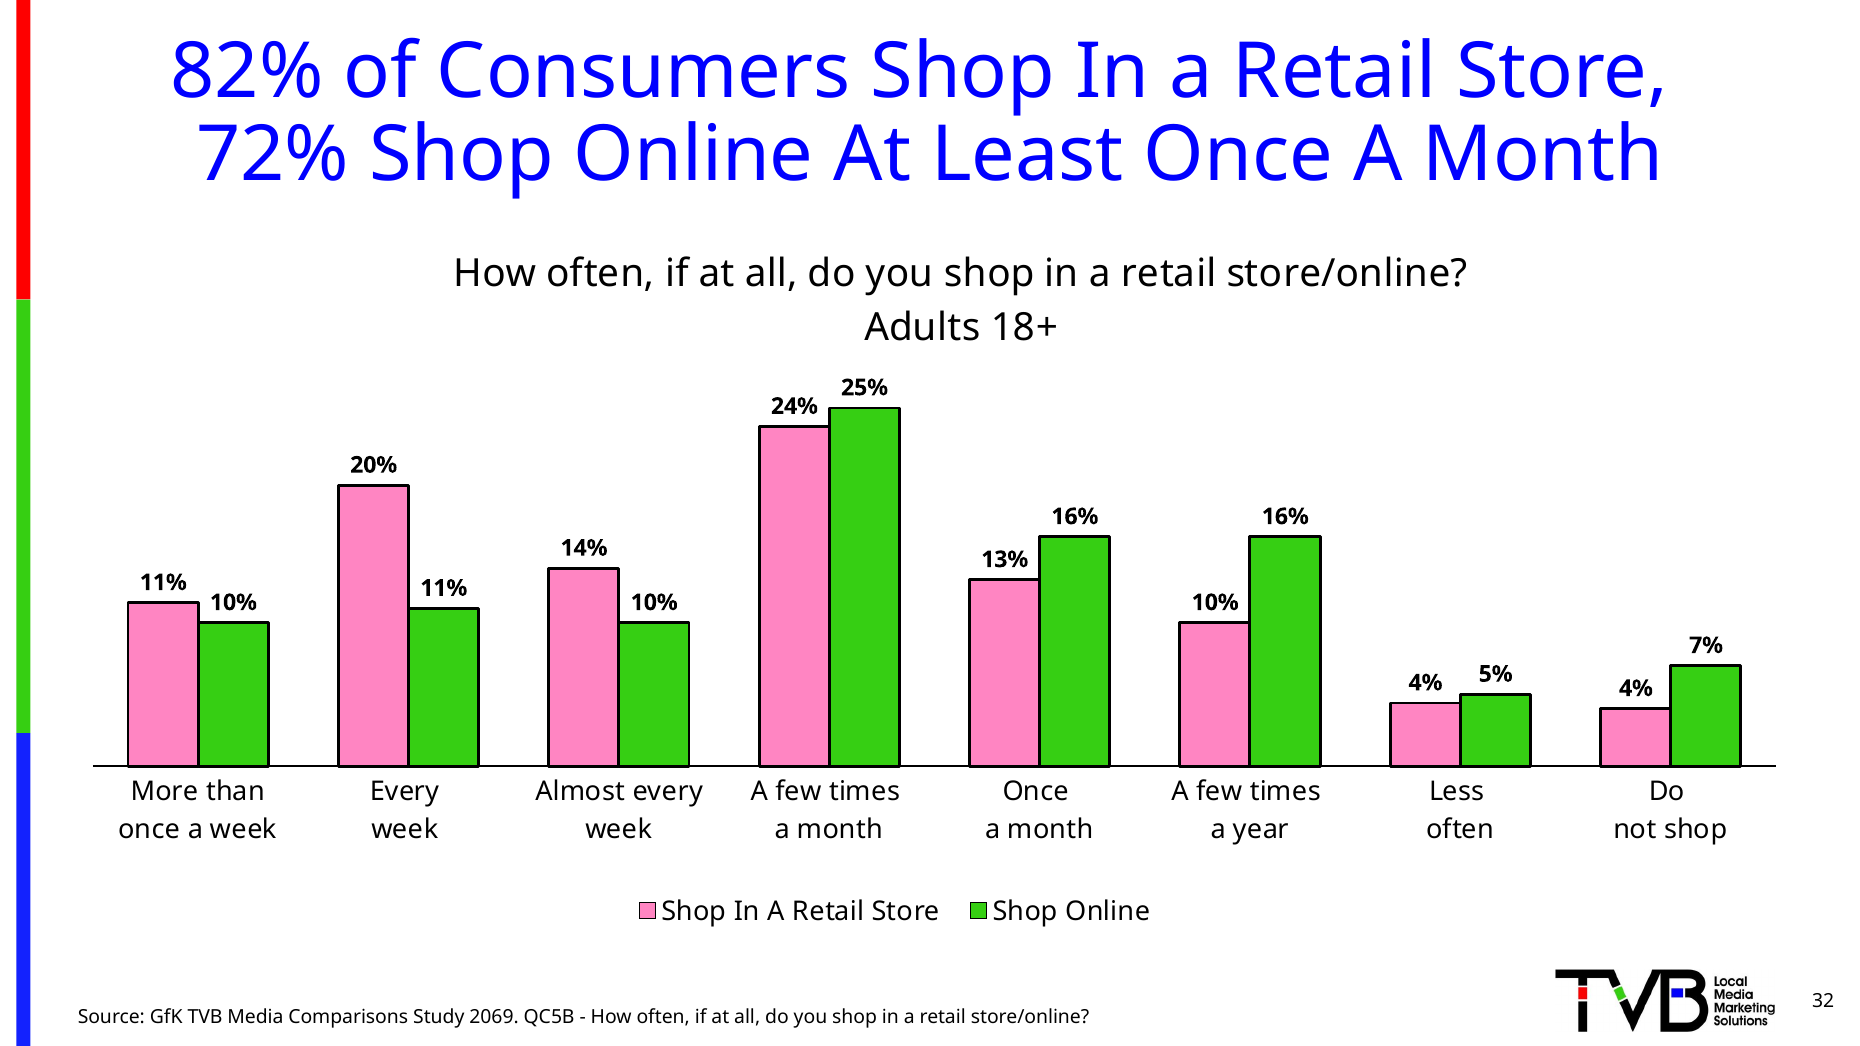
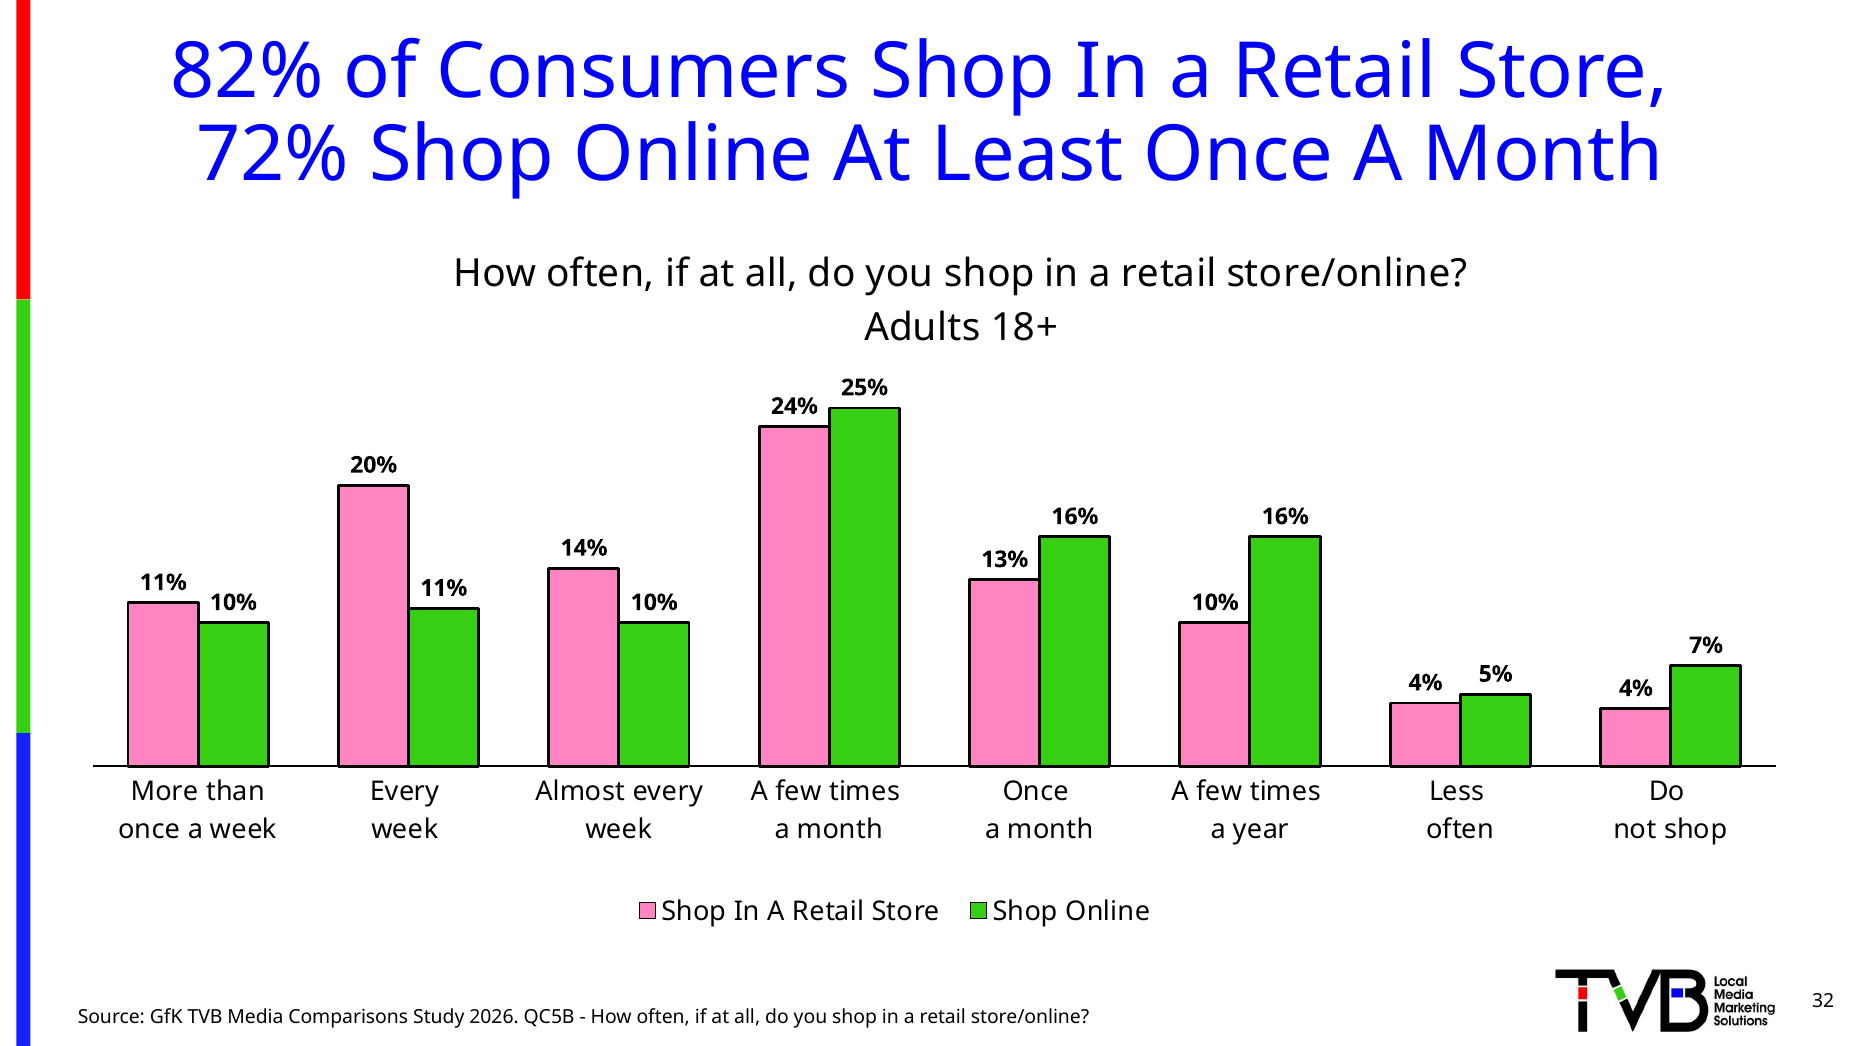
2069: 2069 -> 2026
